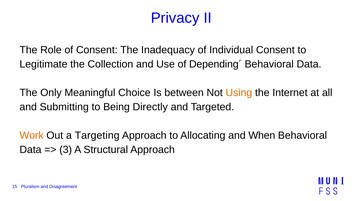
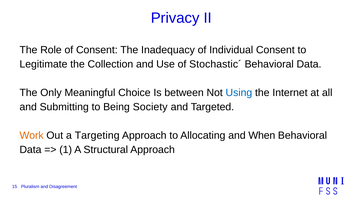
Depending´: Depending´ -> Stochastic´
Using colour: orange -> blue
Directly: Directly -> Society
3: 3 -> 1
